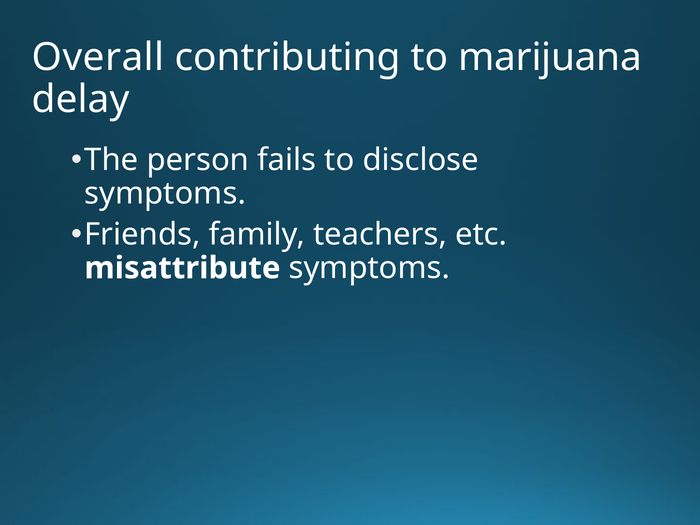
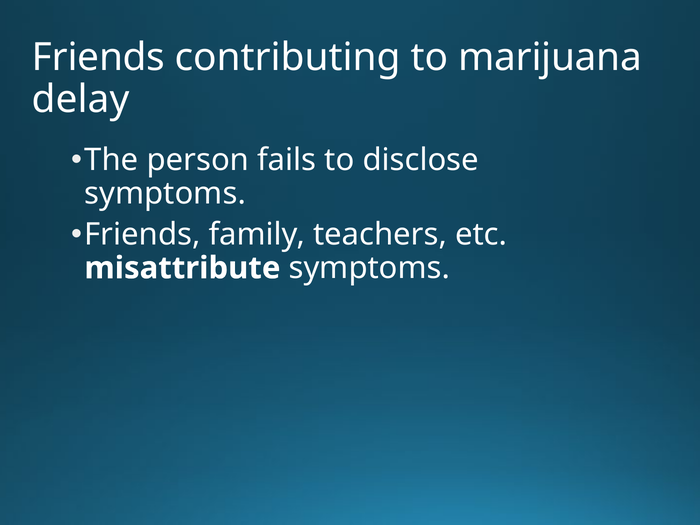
Overall at (98, 57): Overall -> Friends
